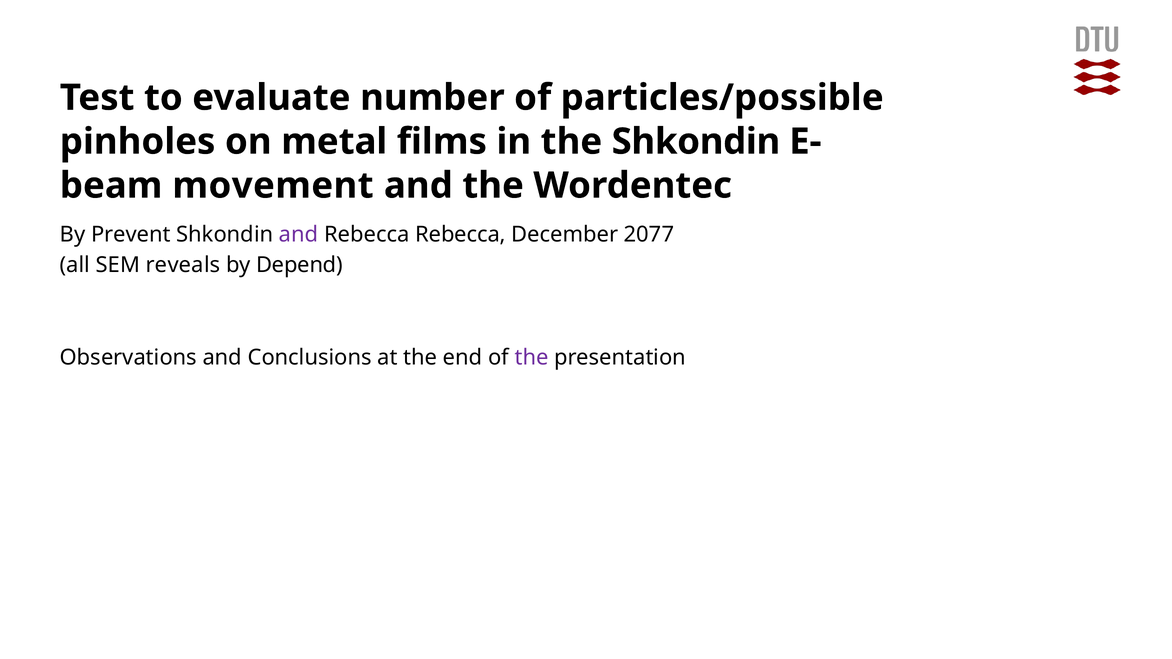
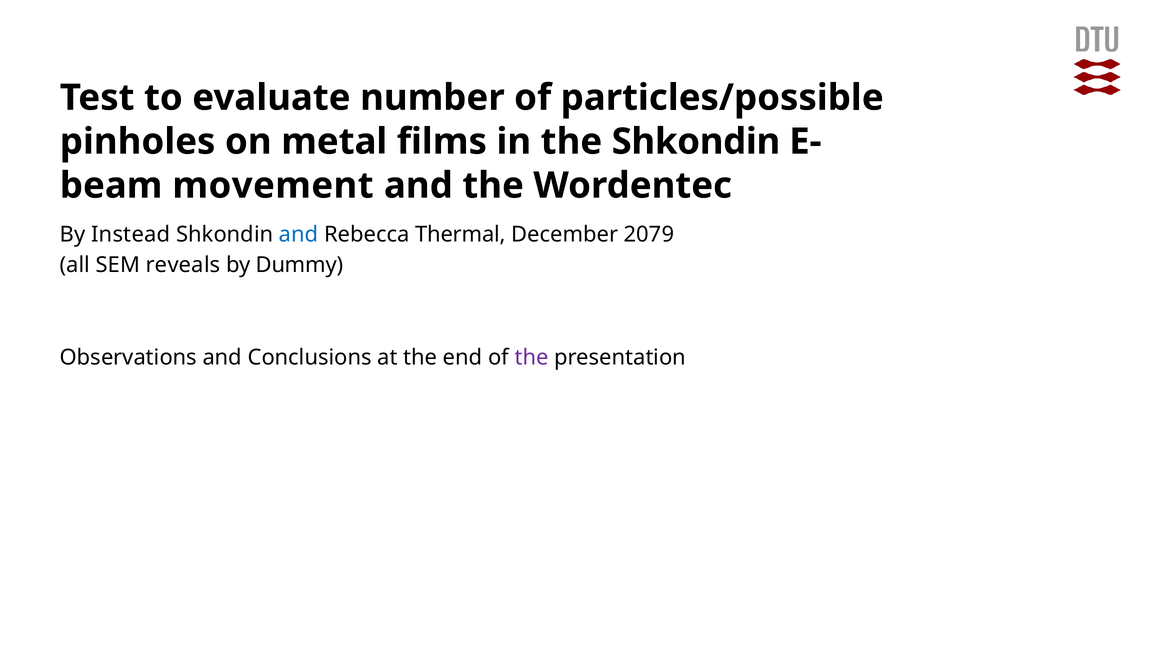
Prevent: Prevent -> Instead
and at (299, 235) colour: purple -> blue
Rebecca Rebecca: Rebecca -> Thermal
2077: 2077 -> 2079
Depend: Depend -> Dummy
